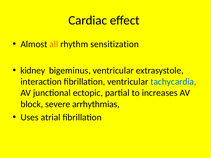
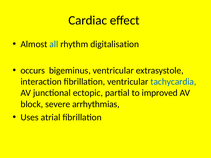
all colour: orange -> blue
sensitization: sensitization -> digitalisation
kidney: kidney -> occurs
increases: increases -> improved
